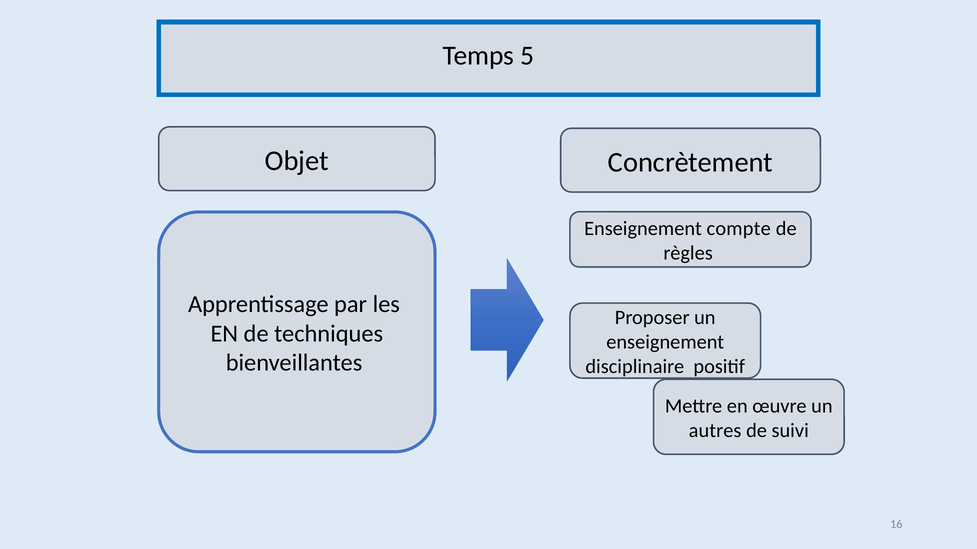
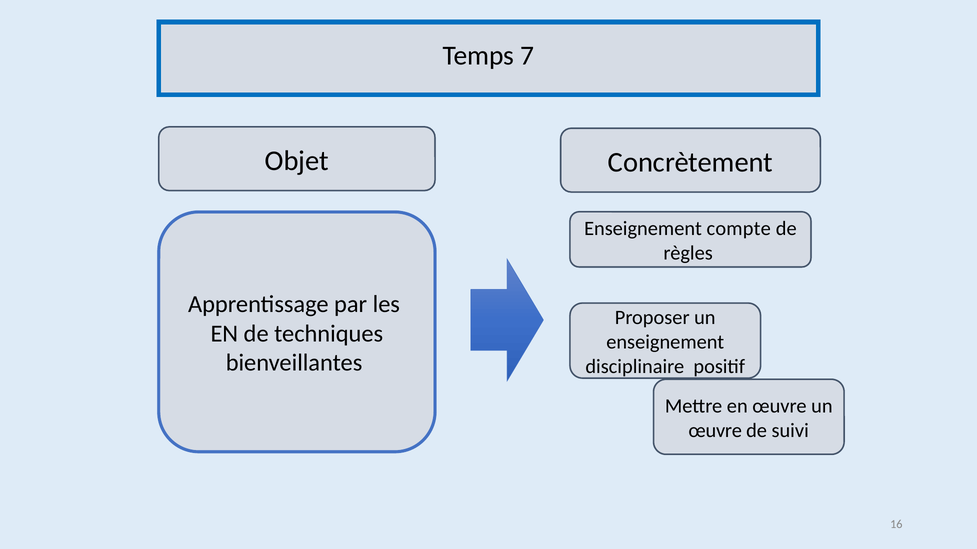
5: 5 -> 7
autres at (715, 431): autres -> œuvre
